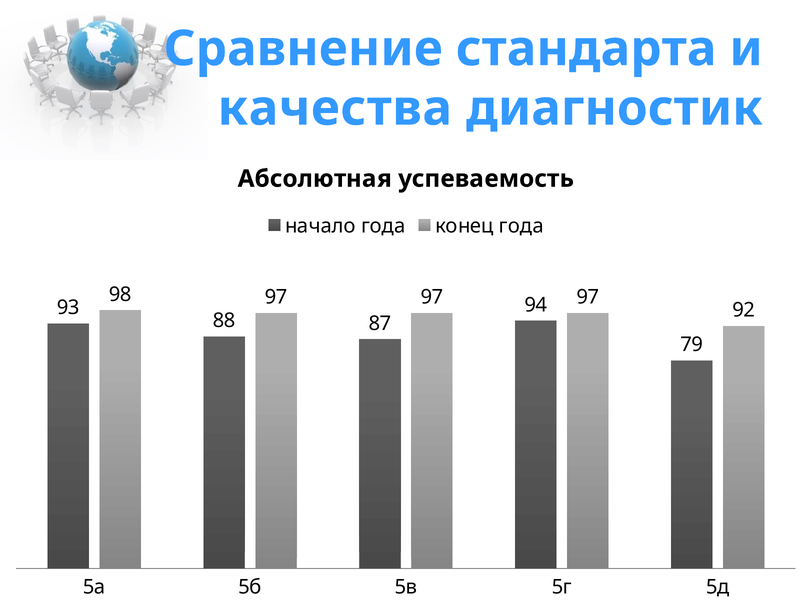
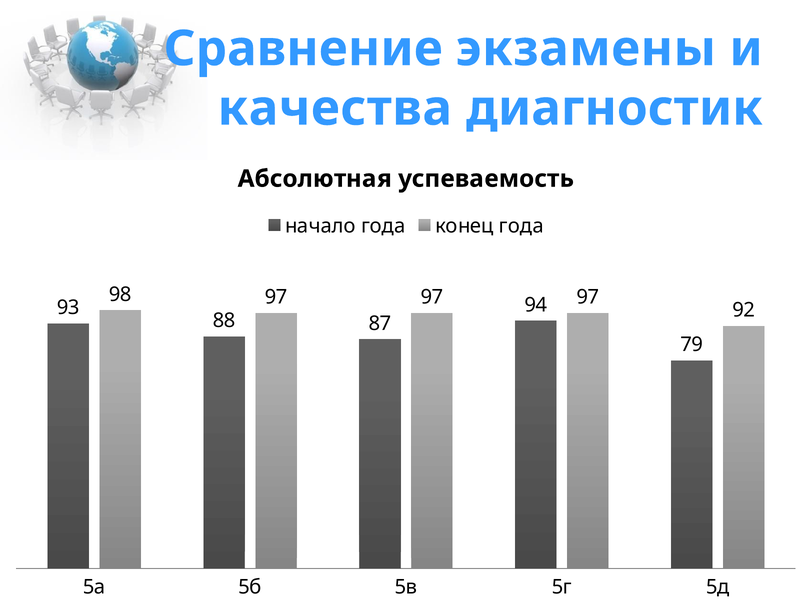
стандарта: стандарта -> экзамены
